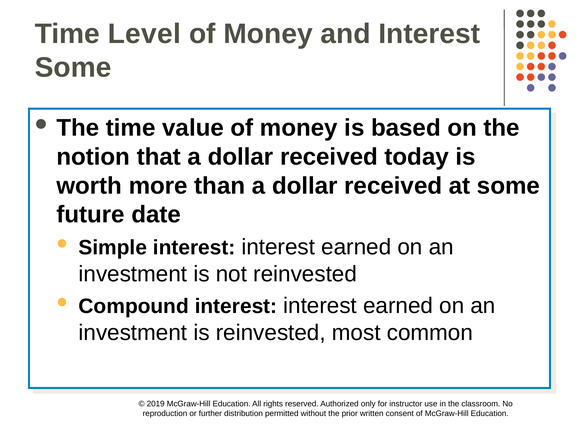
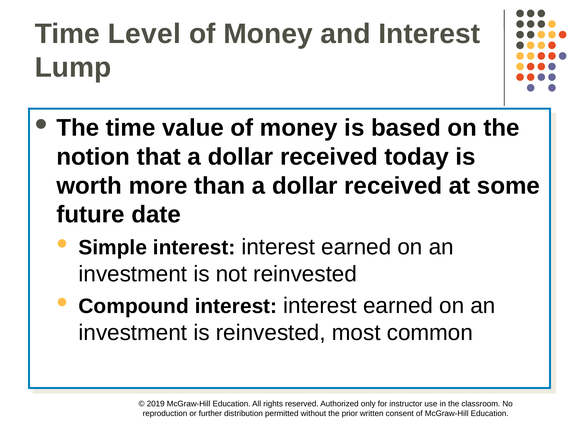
Some at (73, 68): Some -> Lump
